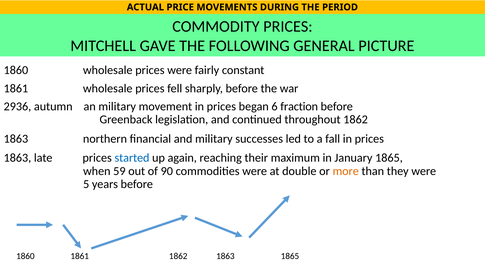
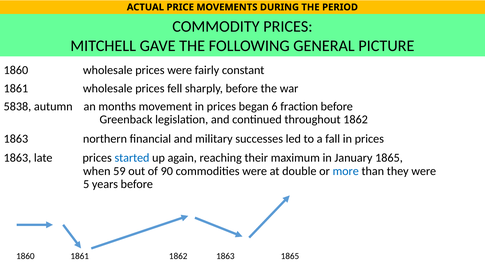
2936: 2936 -> 5838
an military: military -> months
more colour: orange -> blue
